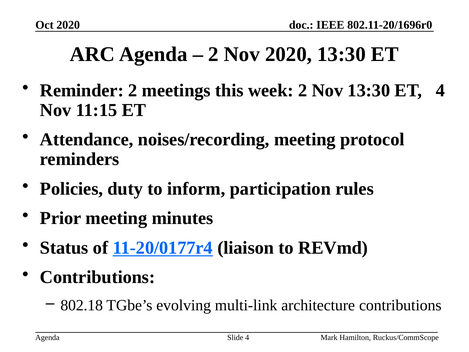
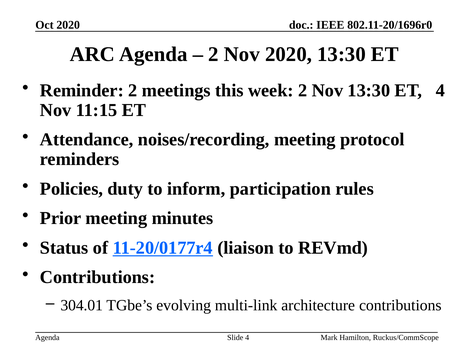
802.18: 802.18 -> 304.01
